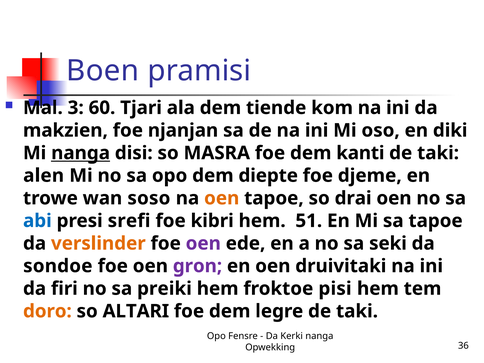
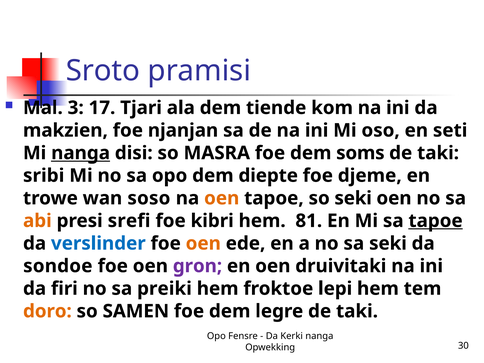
Boen: Boen -> Sroto
60: 60 -> 17
diki: diki -> seti
kanti: kanti -> soms
alen: alen -> sribi
so drai: drai -> seki
abi colour: blue -> orange
51: 51 -> 81
tapoe at (436, 221) underline: none -> present
verslinder colour: orange -> blue
oen at (203, 243) colour: purple -> orange
pisi: pisi -> lepi
ALTARI: ALTARI -> SAMEN
36: 36 -> 30
